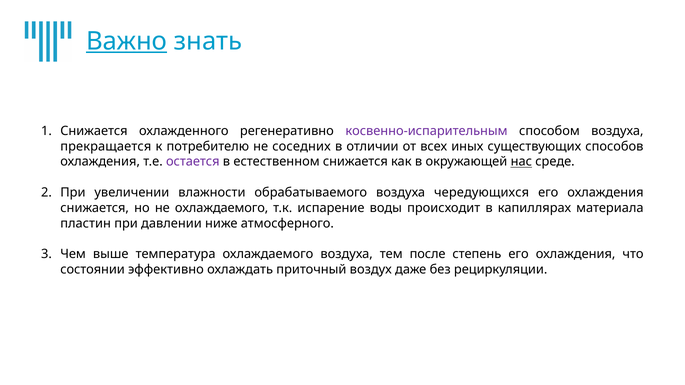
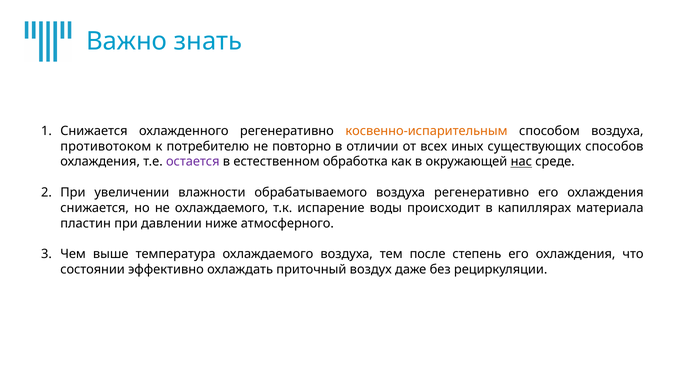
Важно underline: present -> none
косвенно-испарительным colour: purple -> orange
прекращается: прекращается -> противотоком
соседних: соседних -> повторно
естественном снижается: снижается -> обработка
воздуха чередующихся: чередующихся -> регенеративно
